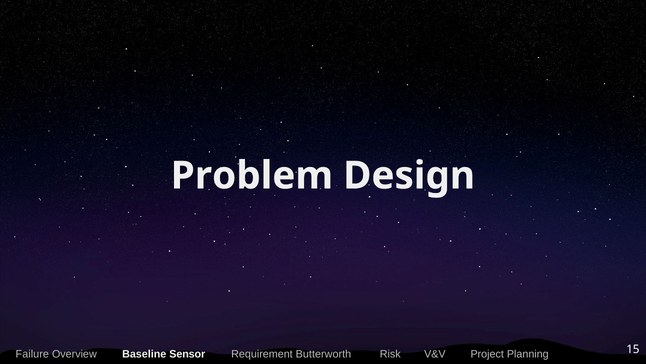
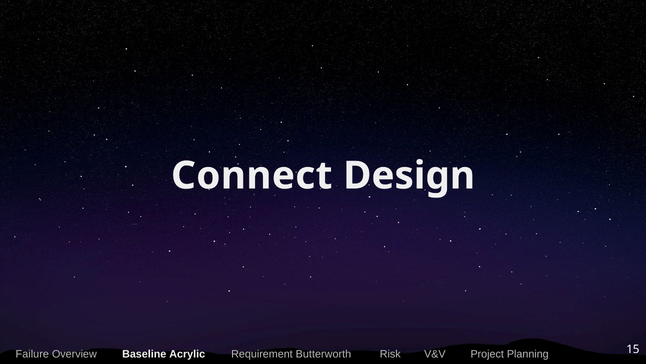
Problem: Problem -> Connect
Sensor: Sensor -> Acrylic
